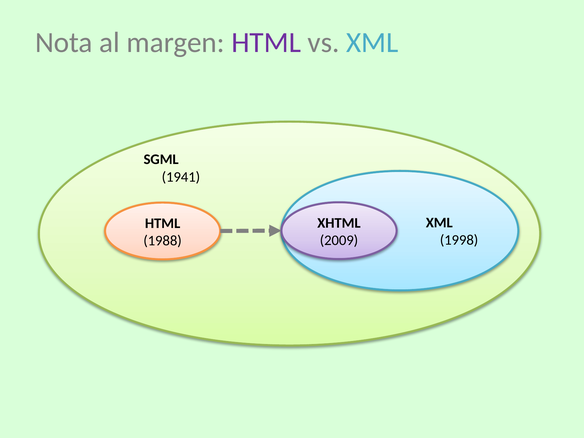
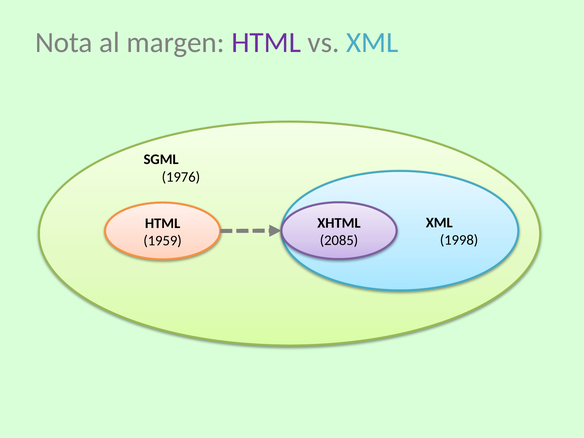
1941: 1941 -> 1976
2009: 2009 -> 2085
1988: 1988 -> 1959
